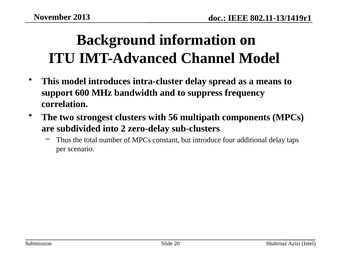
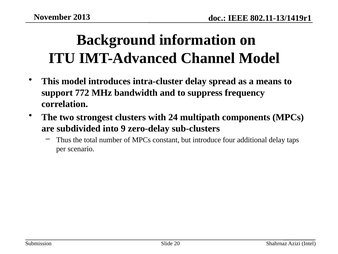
600: 600 -> 772
56: 56 -> 24
2: 2 -> 9
